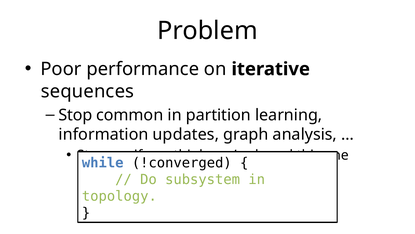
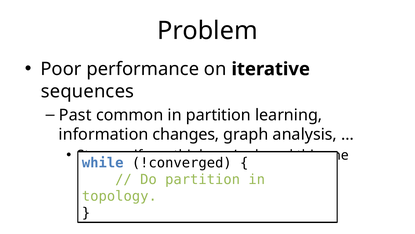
Stop at (75, 115): Stop -> Past
updates: updates -> changes
Do subsystem: subsystem -> partition
